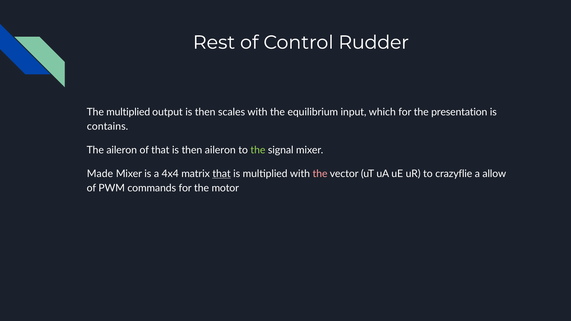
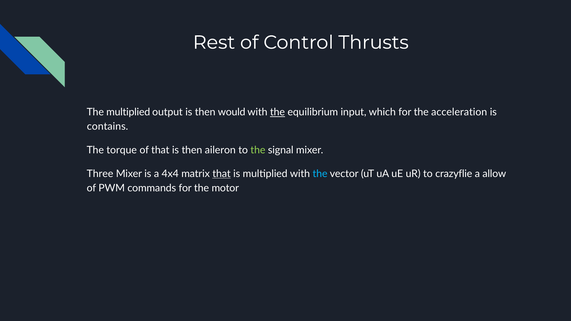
Rudder: Rudder -> Thrusts
scales: scales -> would
the at (277, 112) underline: none -> present
presentation: presentation -> acceleration
The aileron: aileron -> torque
Made: Made -> Three
the at (320, 174) colour: pink -> light blue
